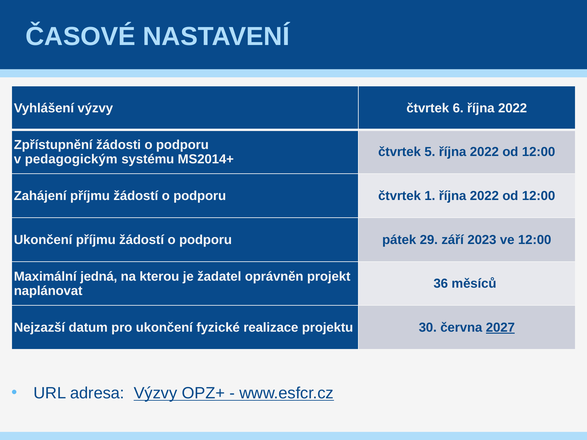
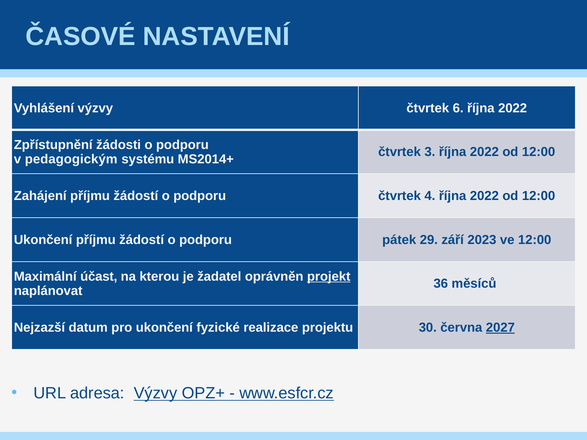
5: 5 -> 3
1: 1 -> 4
jedná: jedná -> účast
projekt underline: none -> present
